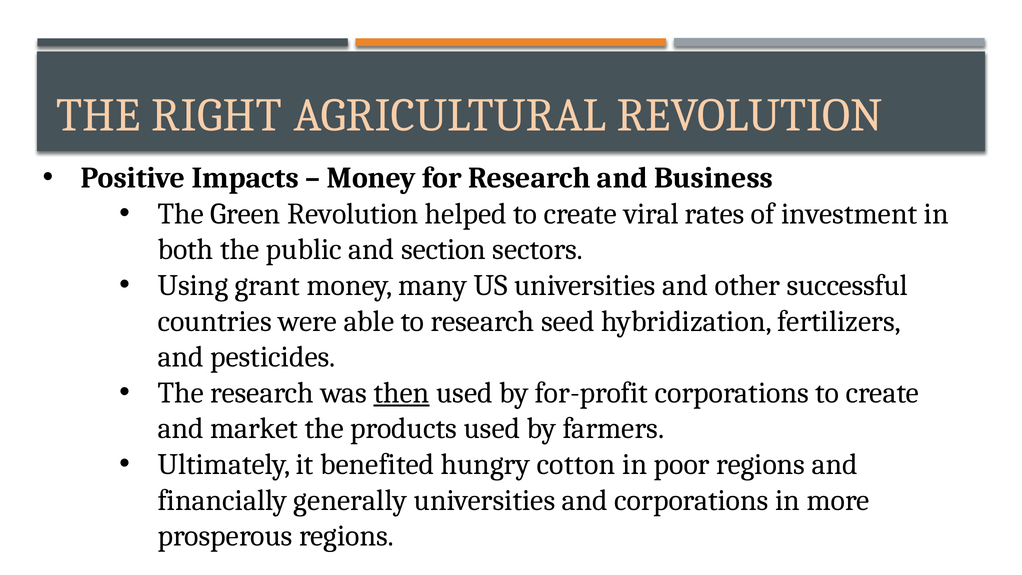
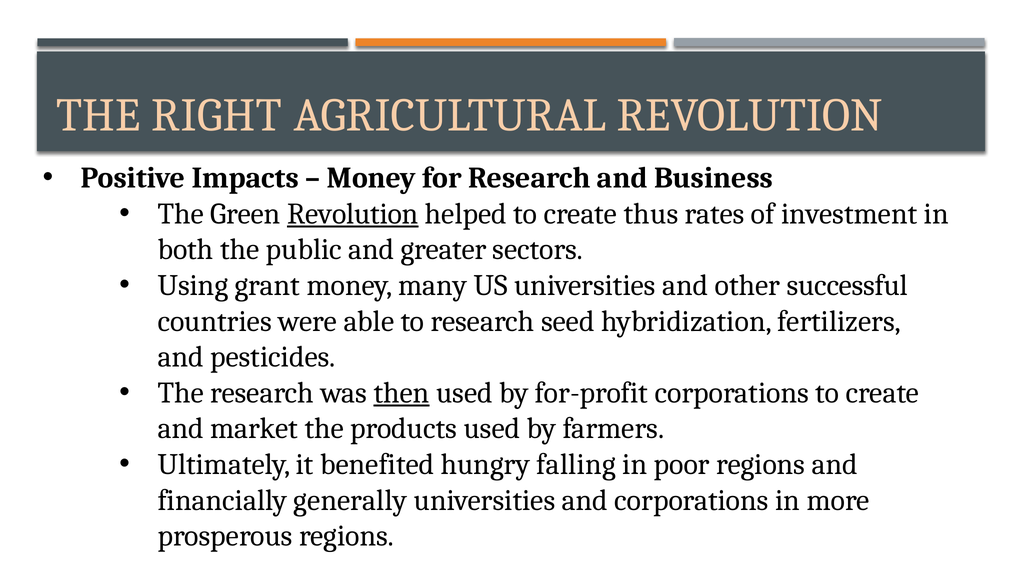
Revolution at (353, 214) underline: none -> present
viral: viral -> thus
section: section -> greater
cotton: cotton -> falling
